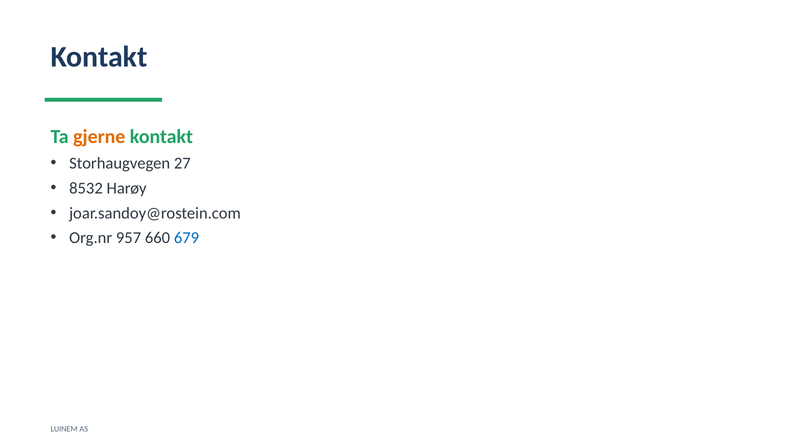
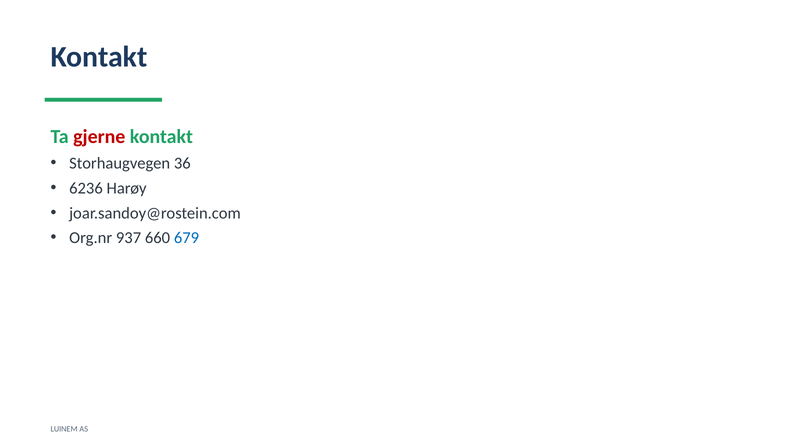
gjerne colour: orange -> red
27: 27 -> 36
8532: 8532 -> 6236
957: 957 -> 937
